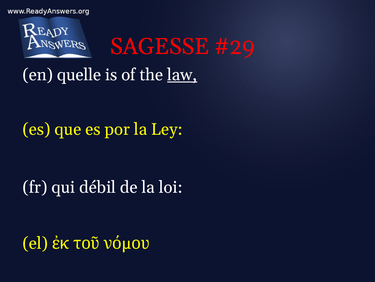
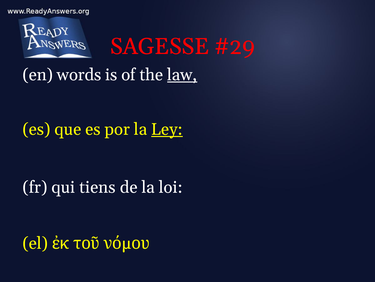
quelle: quelle -> words
Ley underline: none -> present
débil: débil -> tiens
